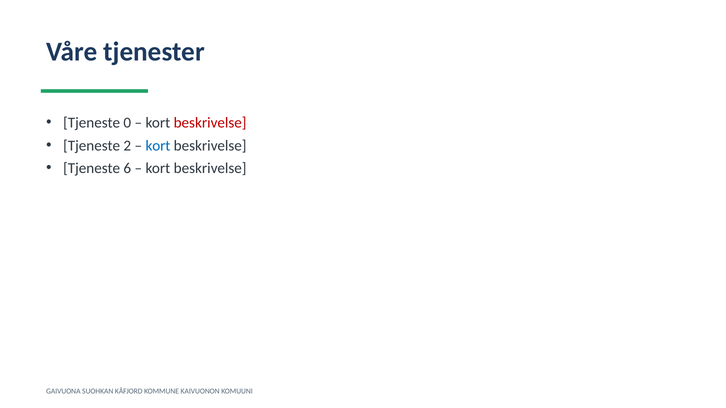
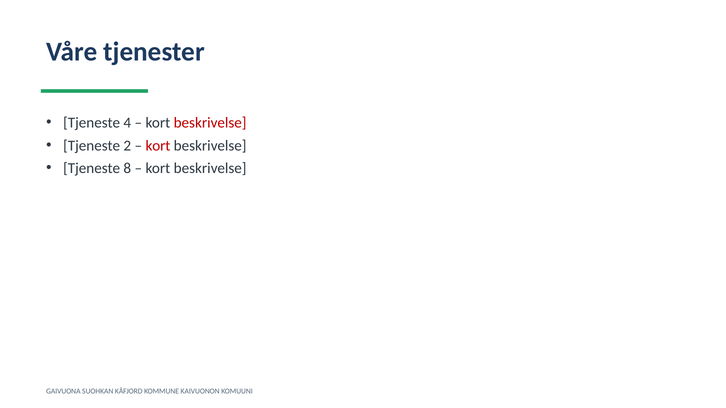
0: 0 -> 4
kort at (158, 146) colour: blue -> red
6: 6 -> 8
